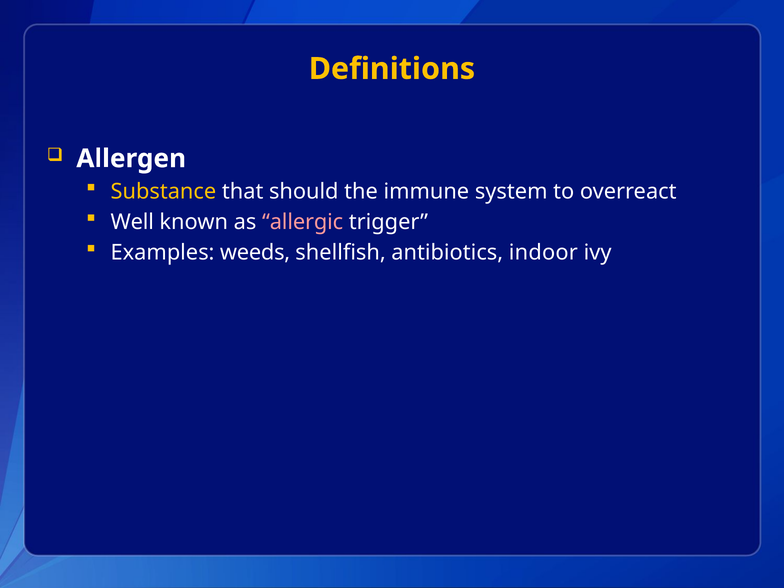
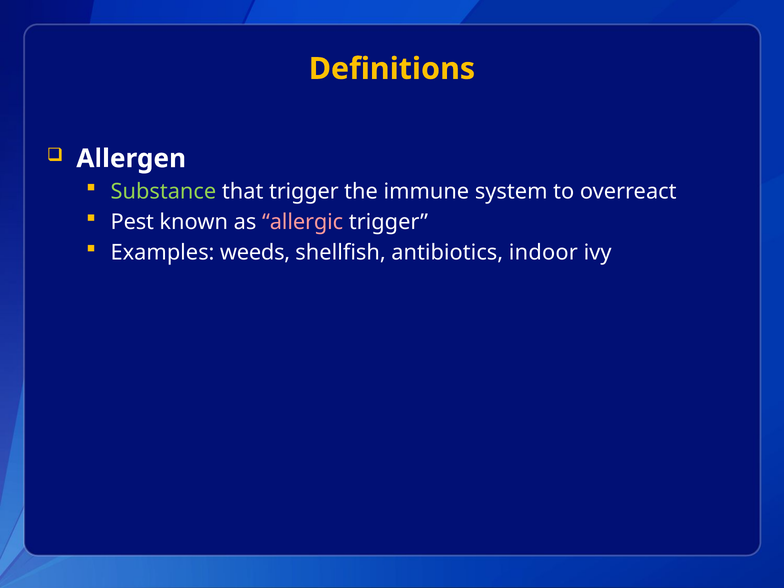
Substance colour: yellow -> light green
that should: should -> trigger
Well: Well -> Pest
